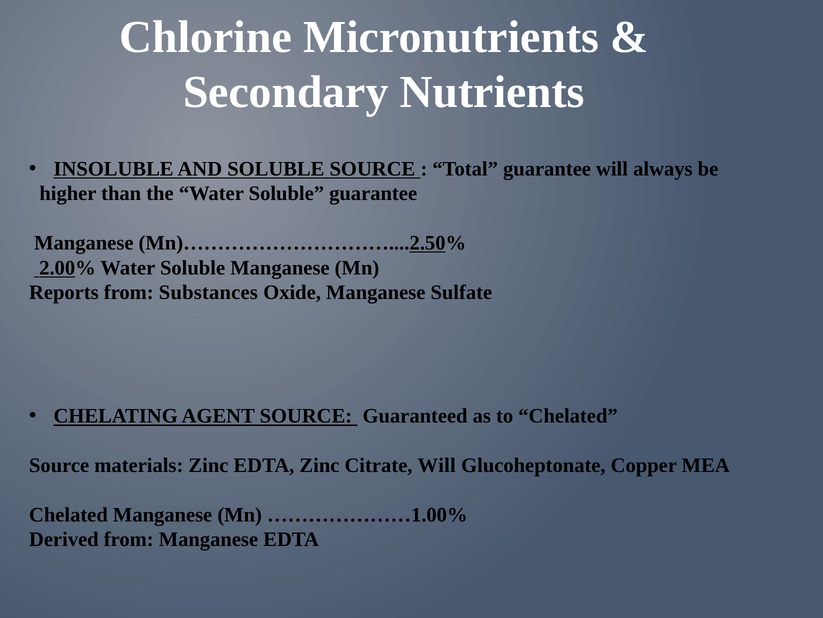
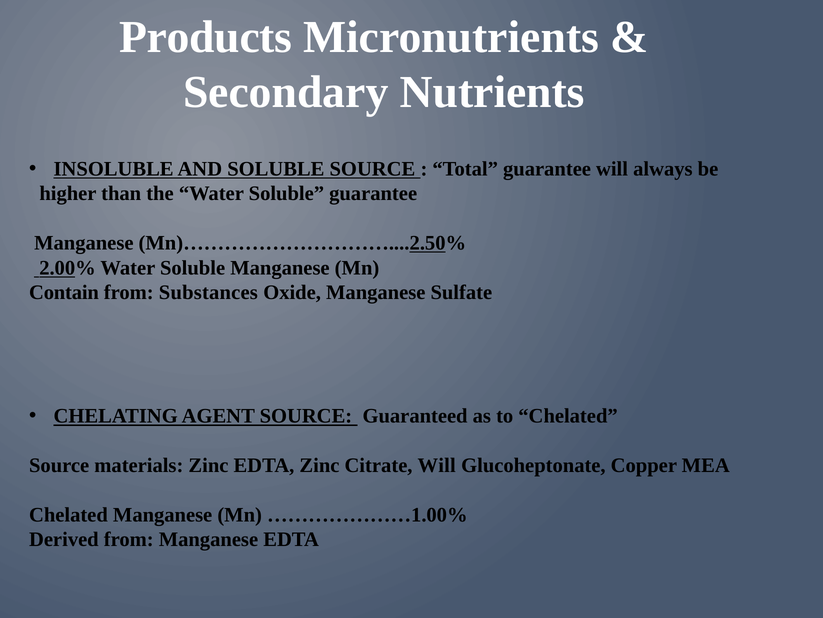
Chlorine: Chlorine -> Products
Reports: Reports -> Contain
